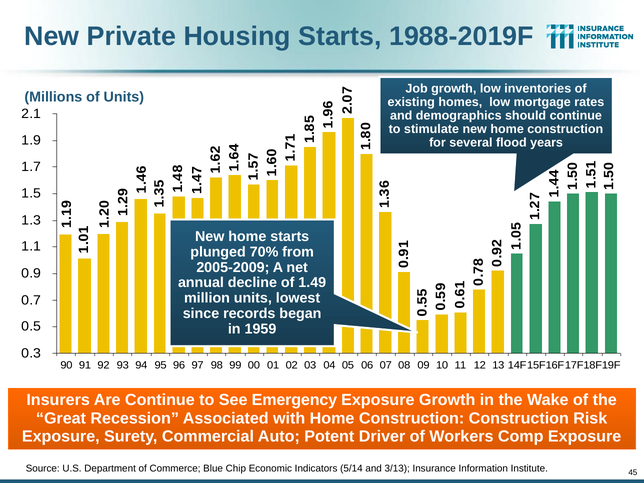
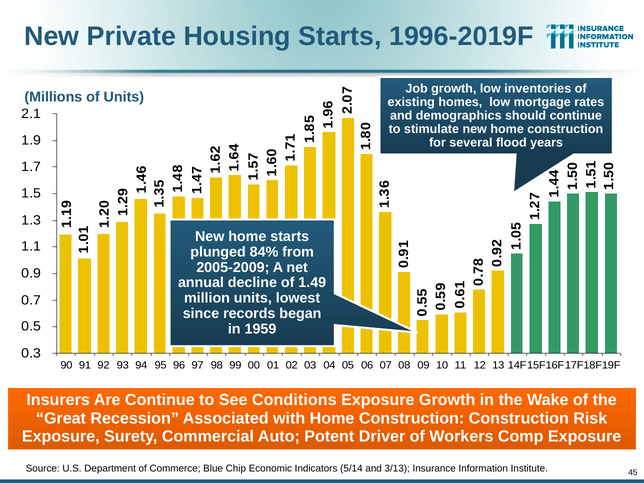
1988-2019F: 1988-2019F -> 1996-2019F
70%: 70% -> 84%
Emergency: Emergency -> Conditions
